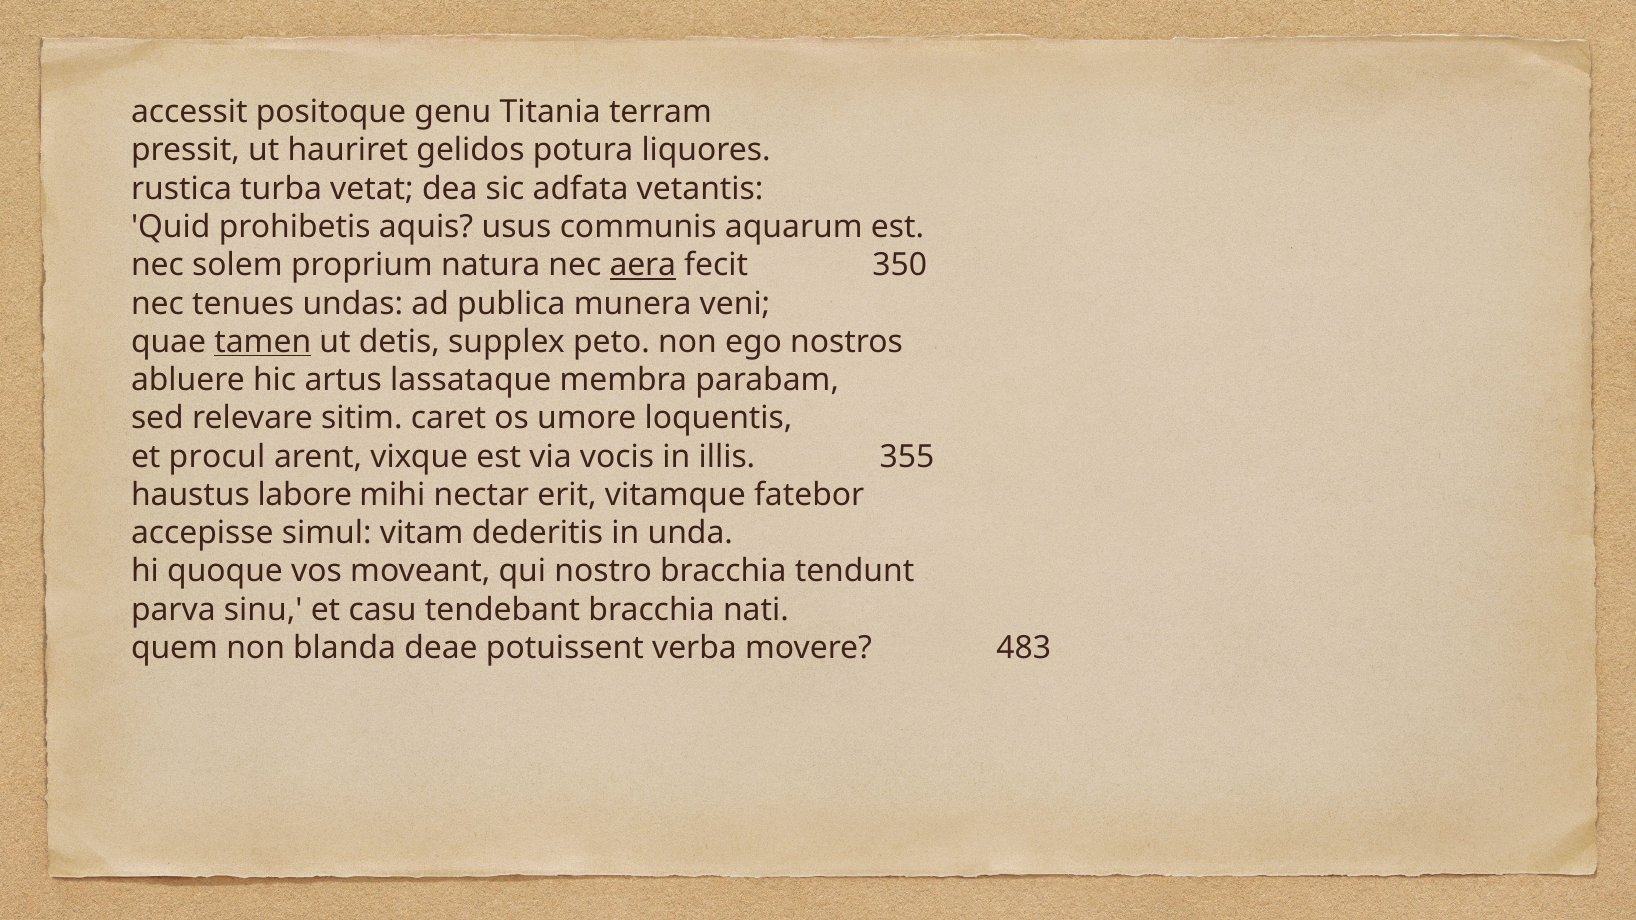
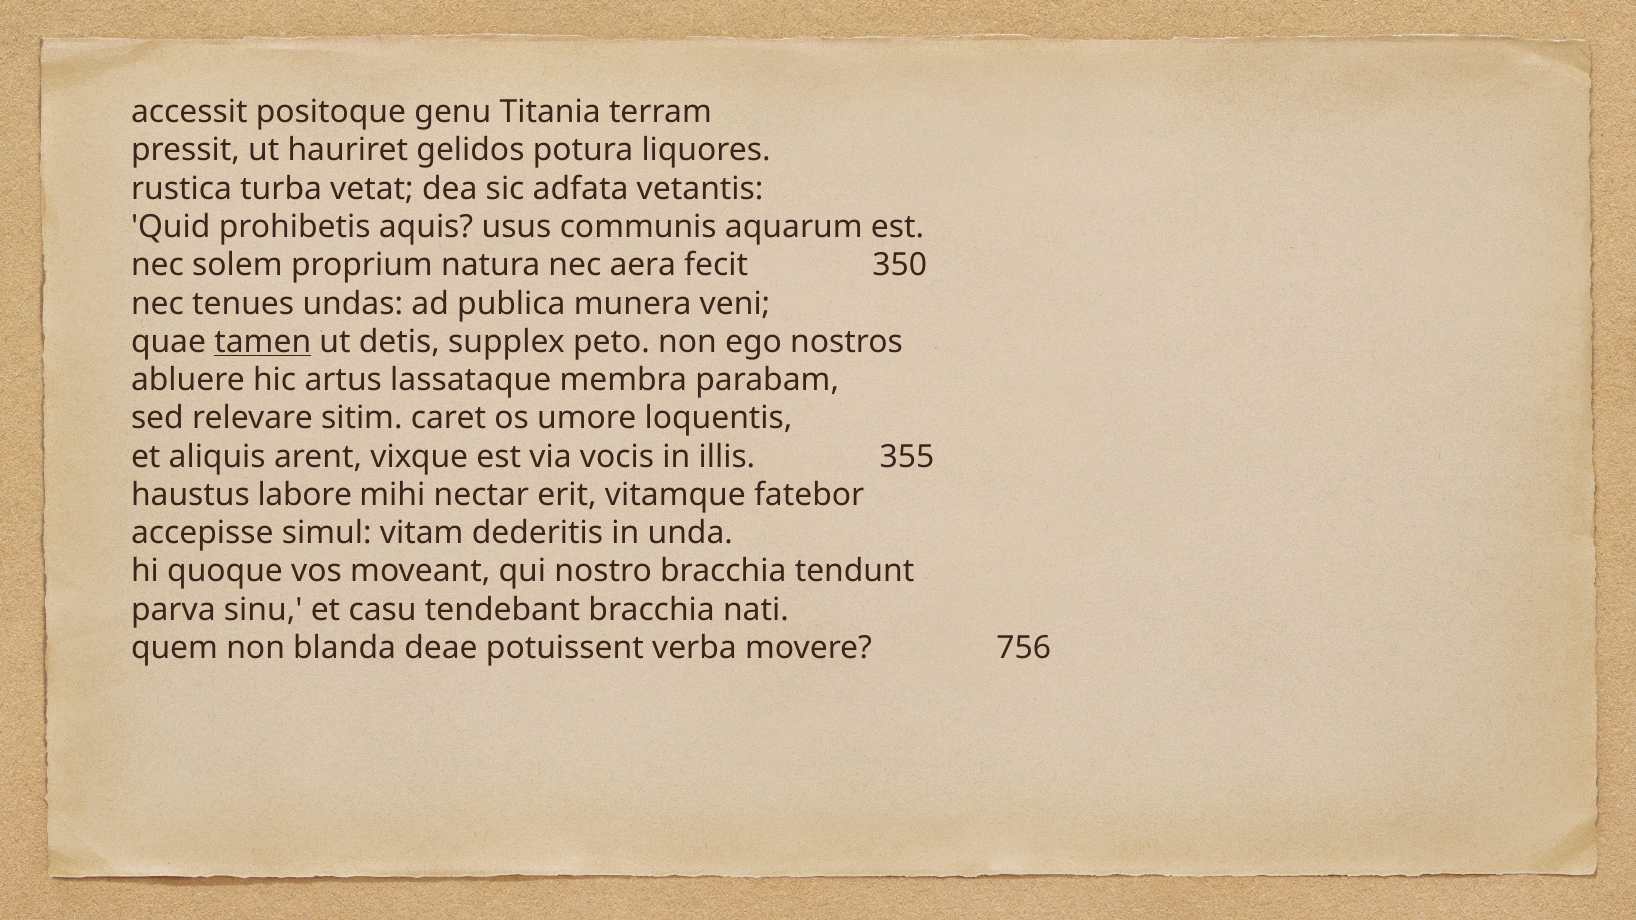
aera underline: present -> none
procul: procul -> aliquis
483: 483 -> 756
